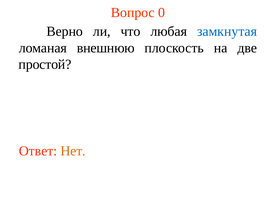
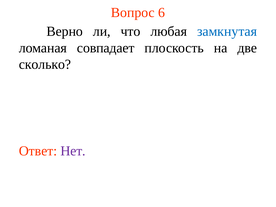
0: 0 -> 6
внешнюю: внешнюю -> совпадает
простой: простой -> сколько
Нет colour: orange -> purple
